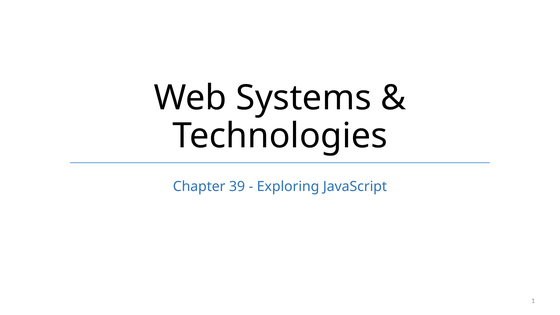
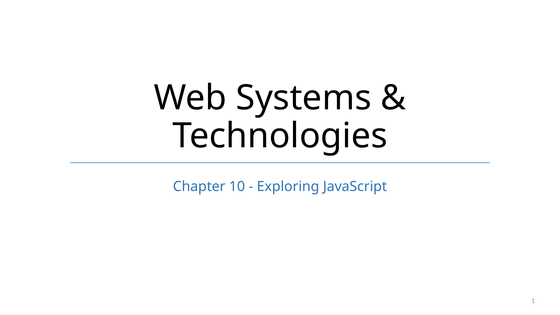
39: 39 -> 10
